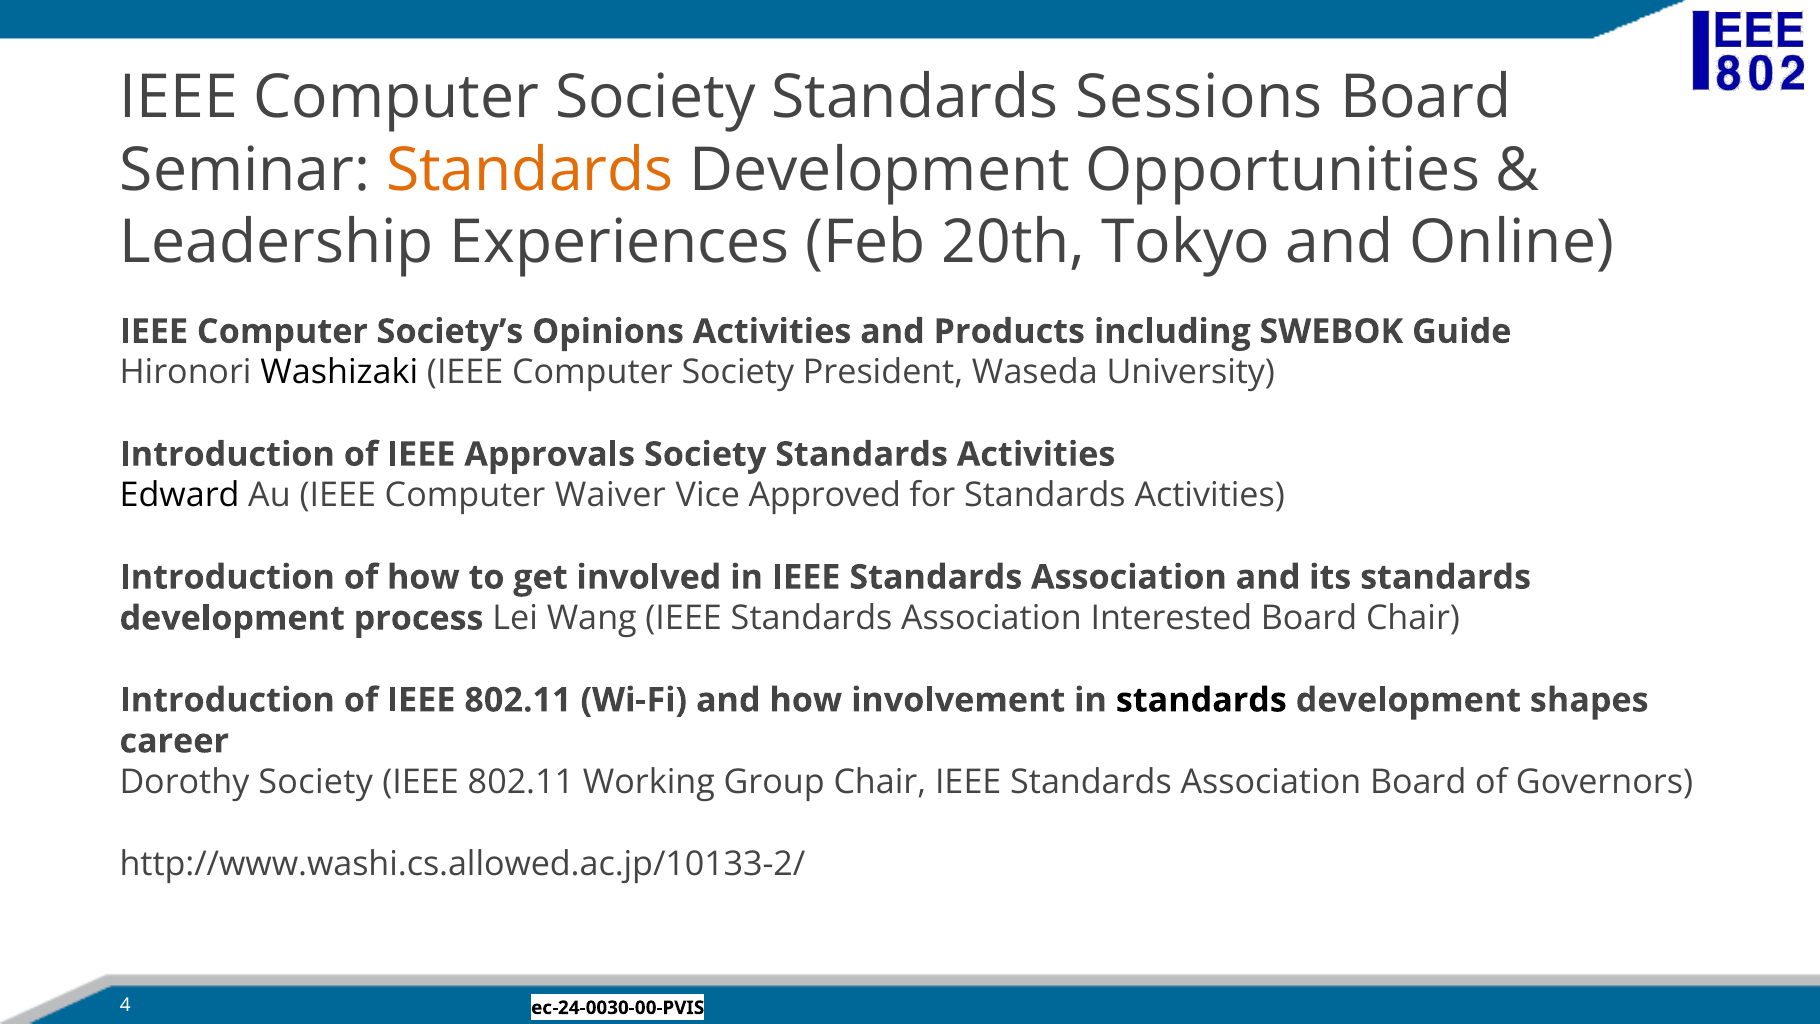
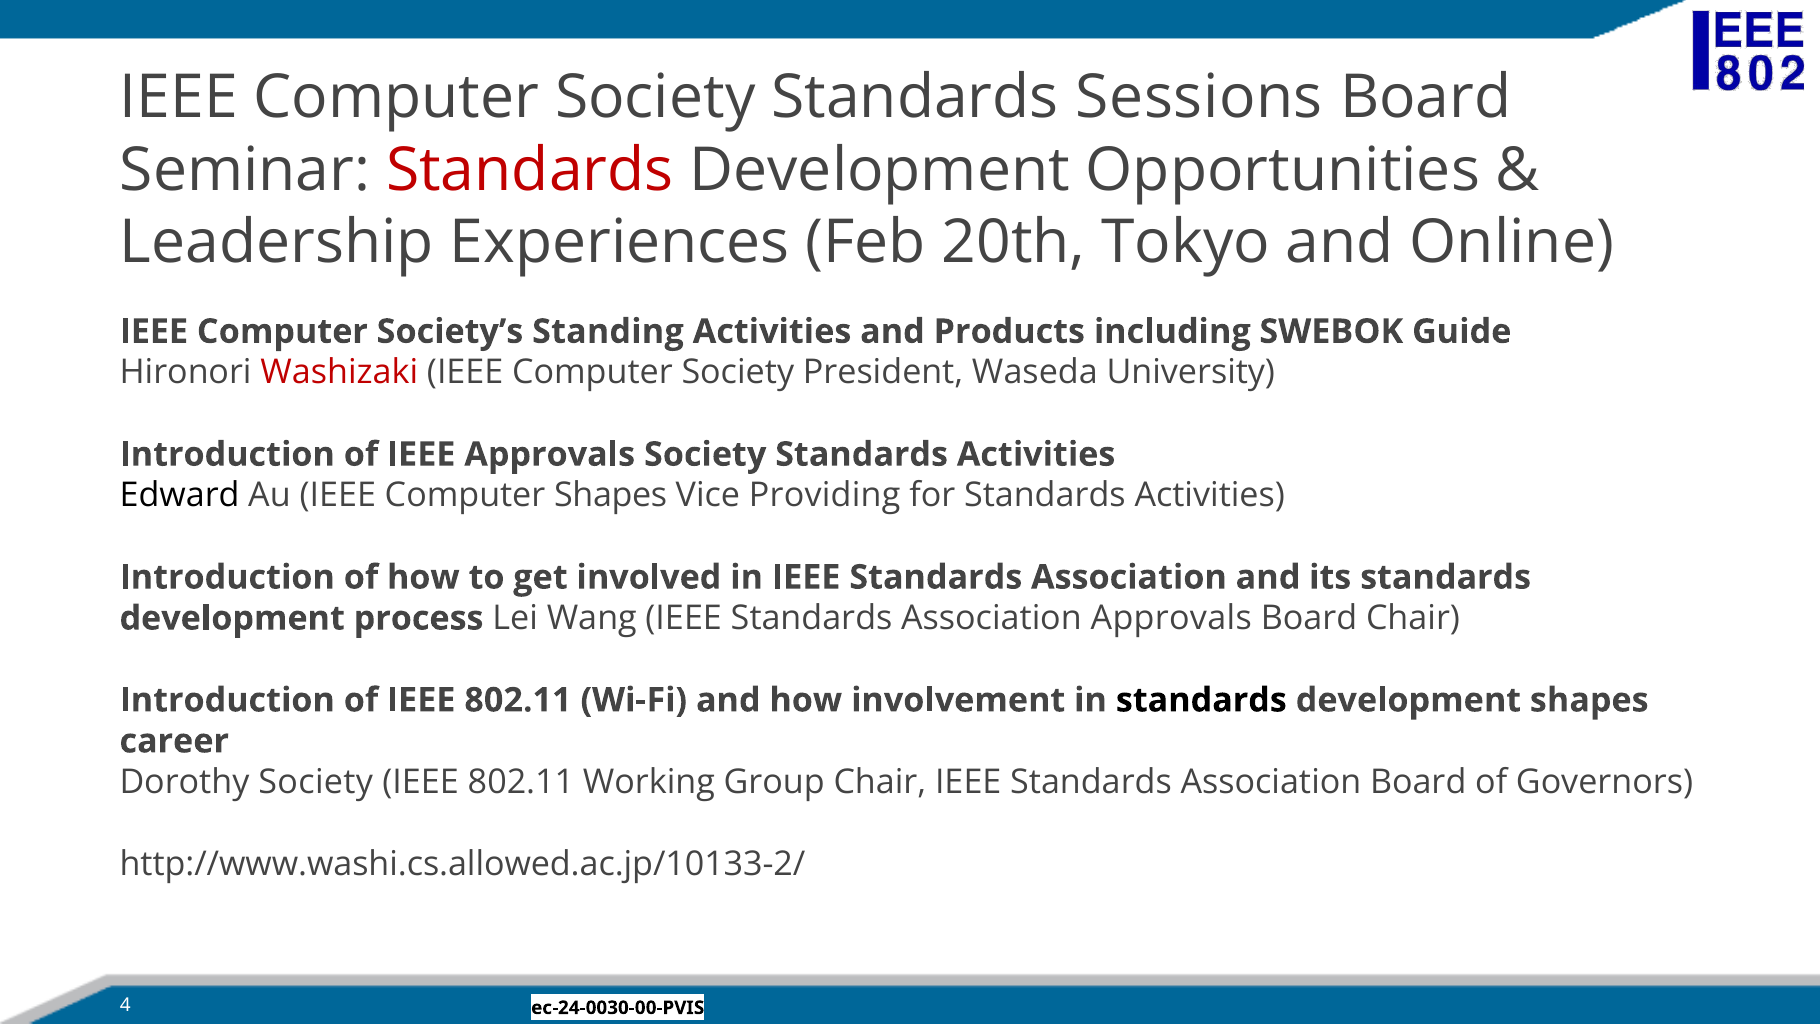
Standards at (530, 170) colour: orange -> red
Opinions: Opinions -> Standing
Washizaki colour: black -> red
Computer Waiver: Waiver -> Shapes
Approved: Approved -> Providing
Association Interested: Interested -> Approvals
